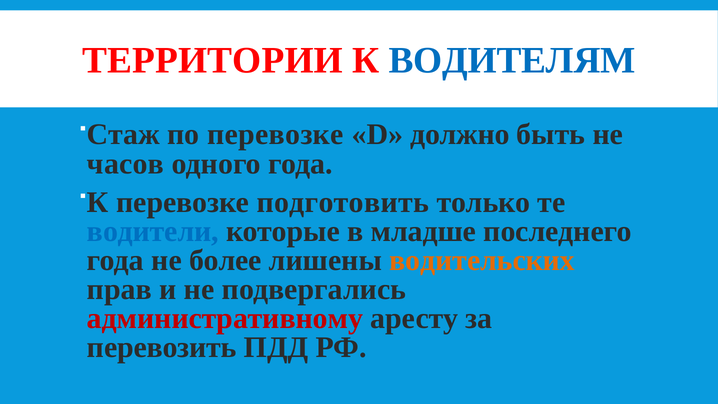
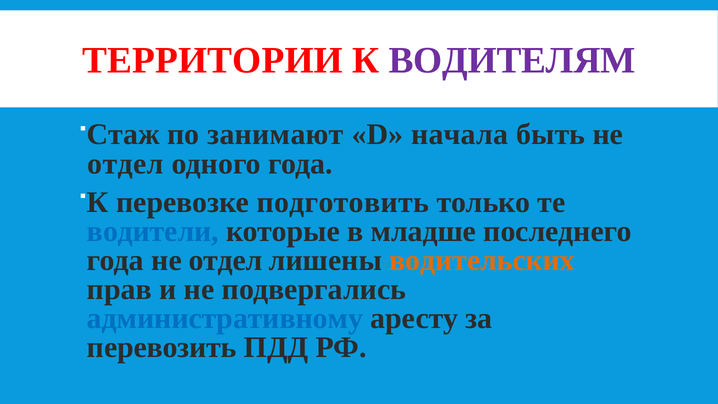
ВОДИТЕЛЯМ colour: blue -> purple
по перевозке: перевозке -> занимают
должно: должно -> начала
часов at (126, 164): часов -> отдел
года не более: более -> отдел
административному colour: red -> blue
